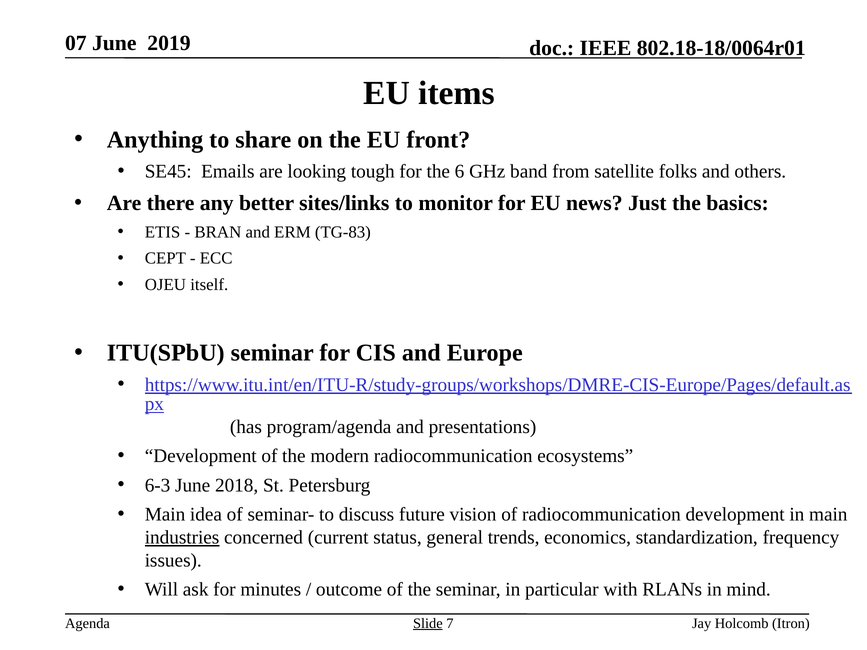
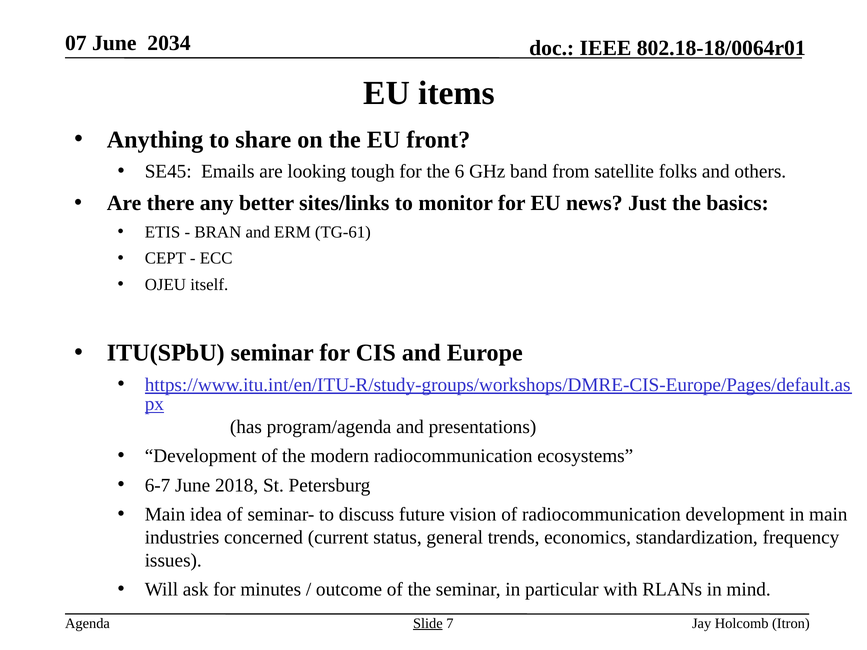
2019: 2019 -> 2034
TG-83: TG-83 -> TG-61
6-3: 6-3 -> 6-7
industries underline: present -> none
